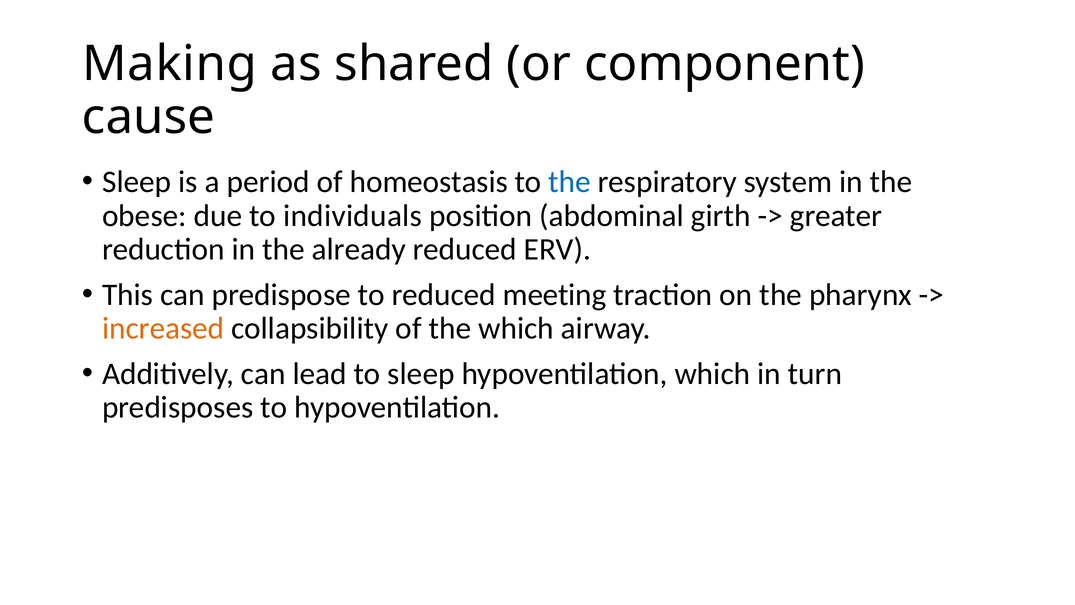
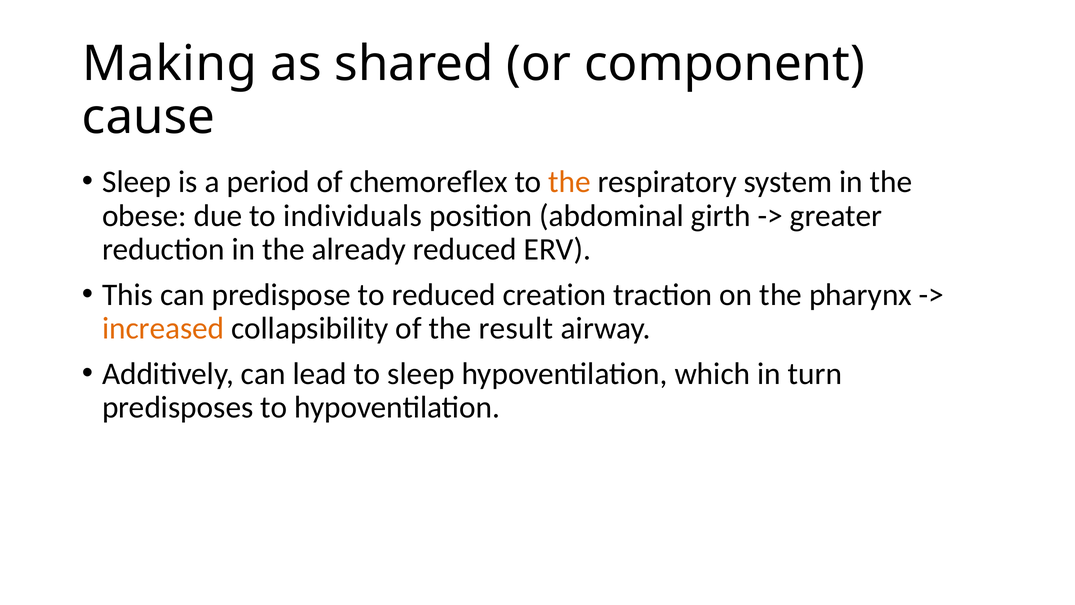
homeostasis: homeostasis -> chemoreflex
the at (570, 182) colour: blue -> orange
meeting: meeting -> creation
the which: which -> result
